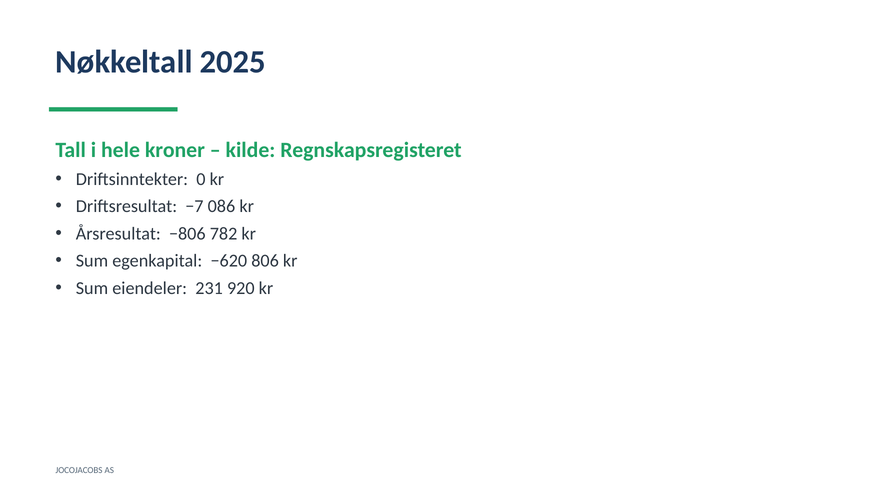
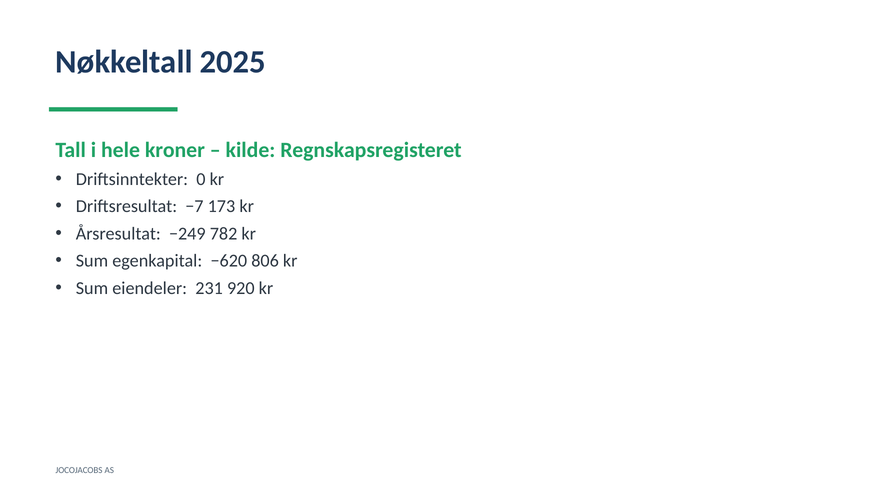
086: 086 -> 173
−806: −806 -> −249
